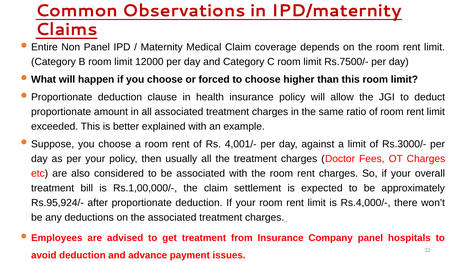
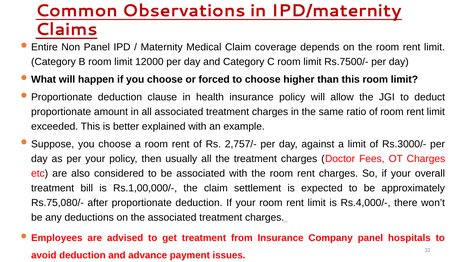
4,001/-: 4,001/- -> 2,757/-
Rs.95,924/-: Rs.95,924/- -> Rs.75,080/-
